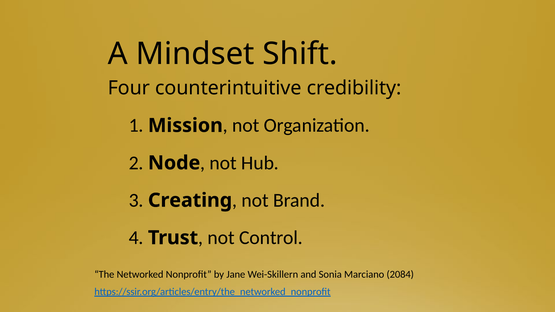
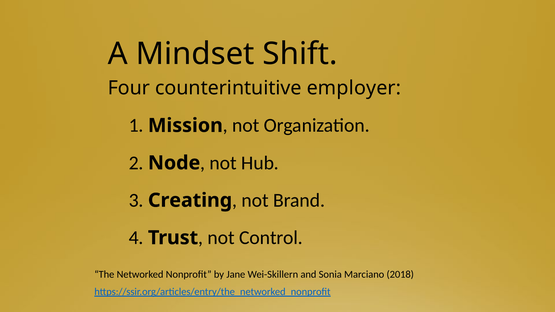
credibility: credibility -> employer
2084: 2084 -> 2018
